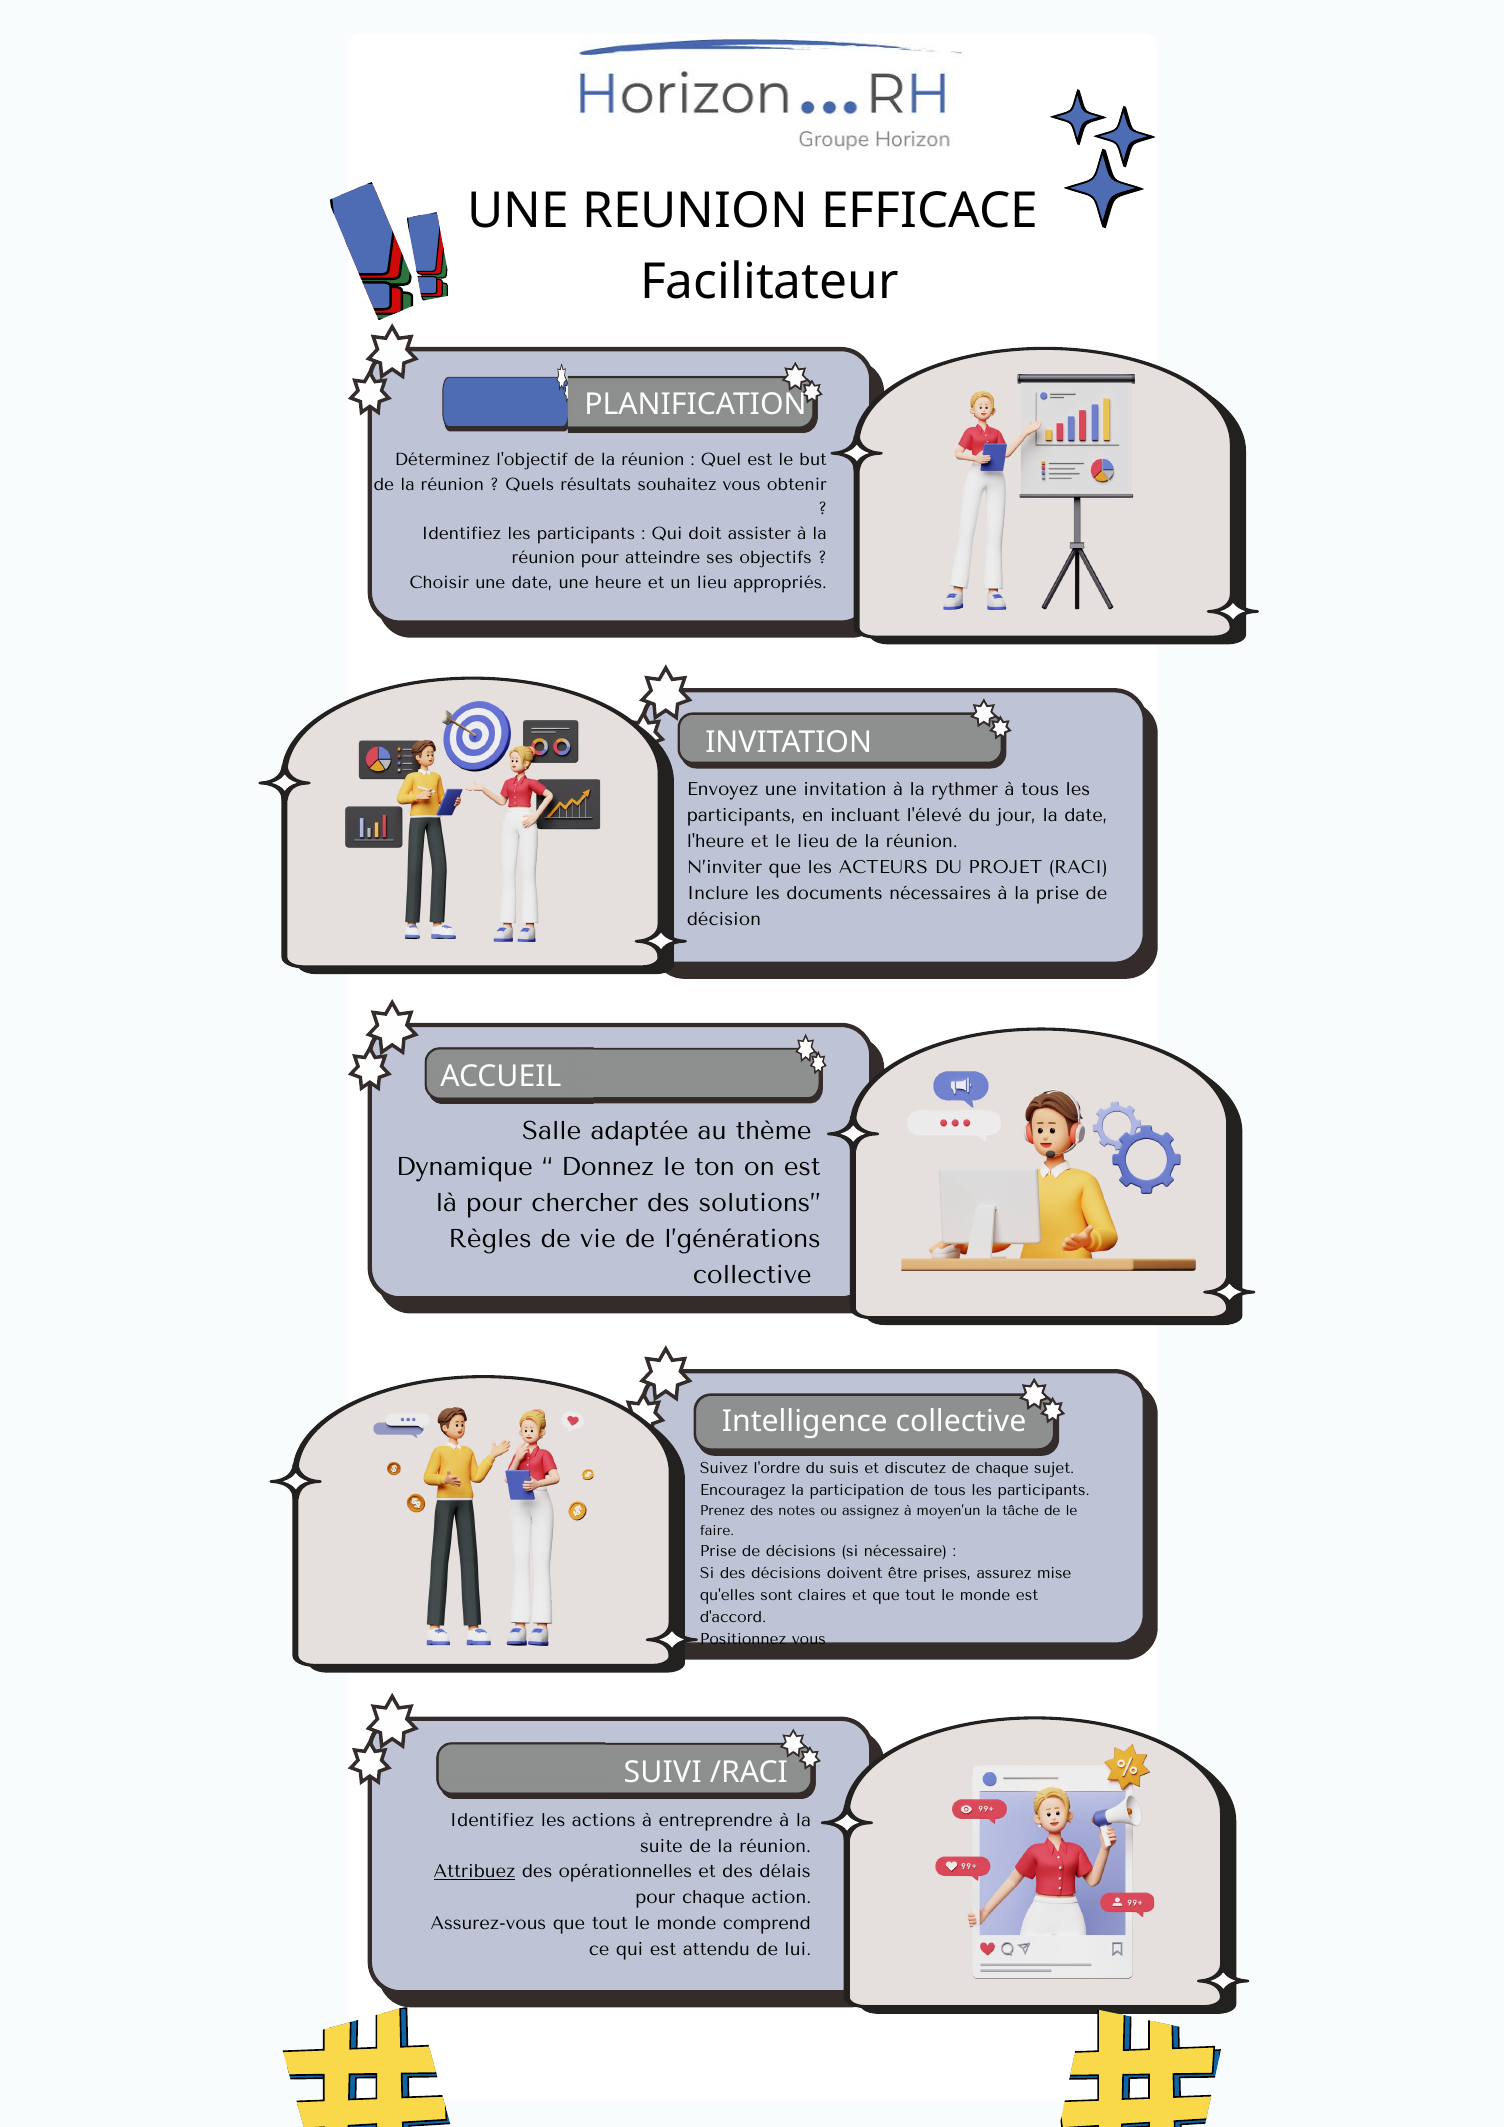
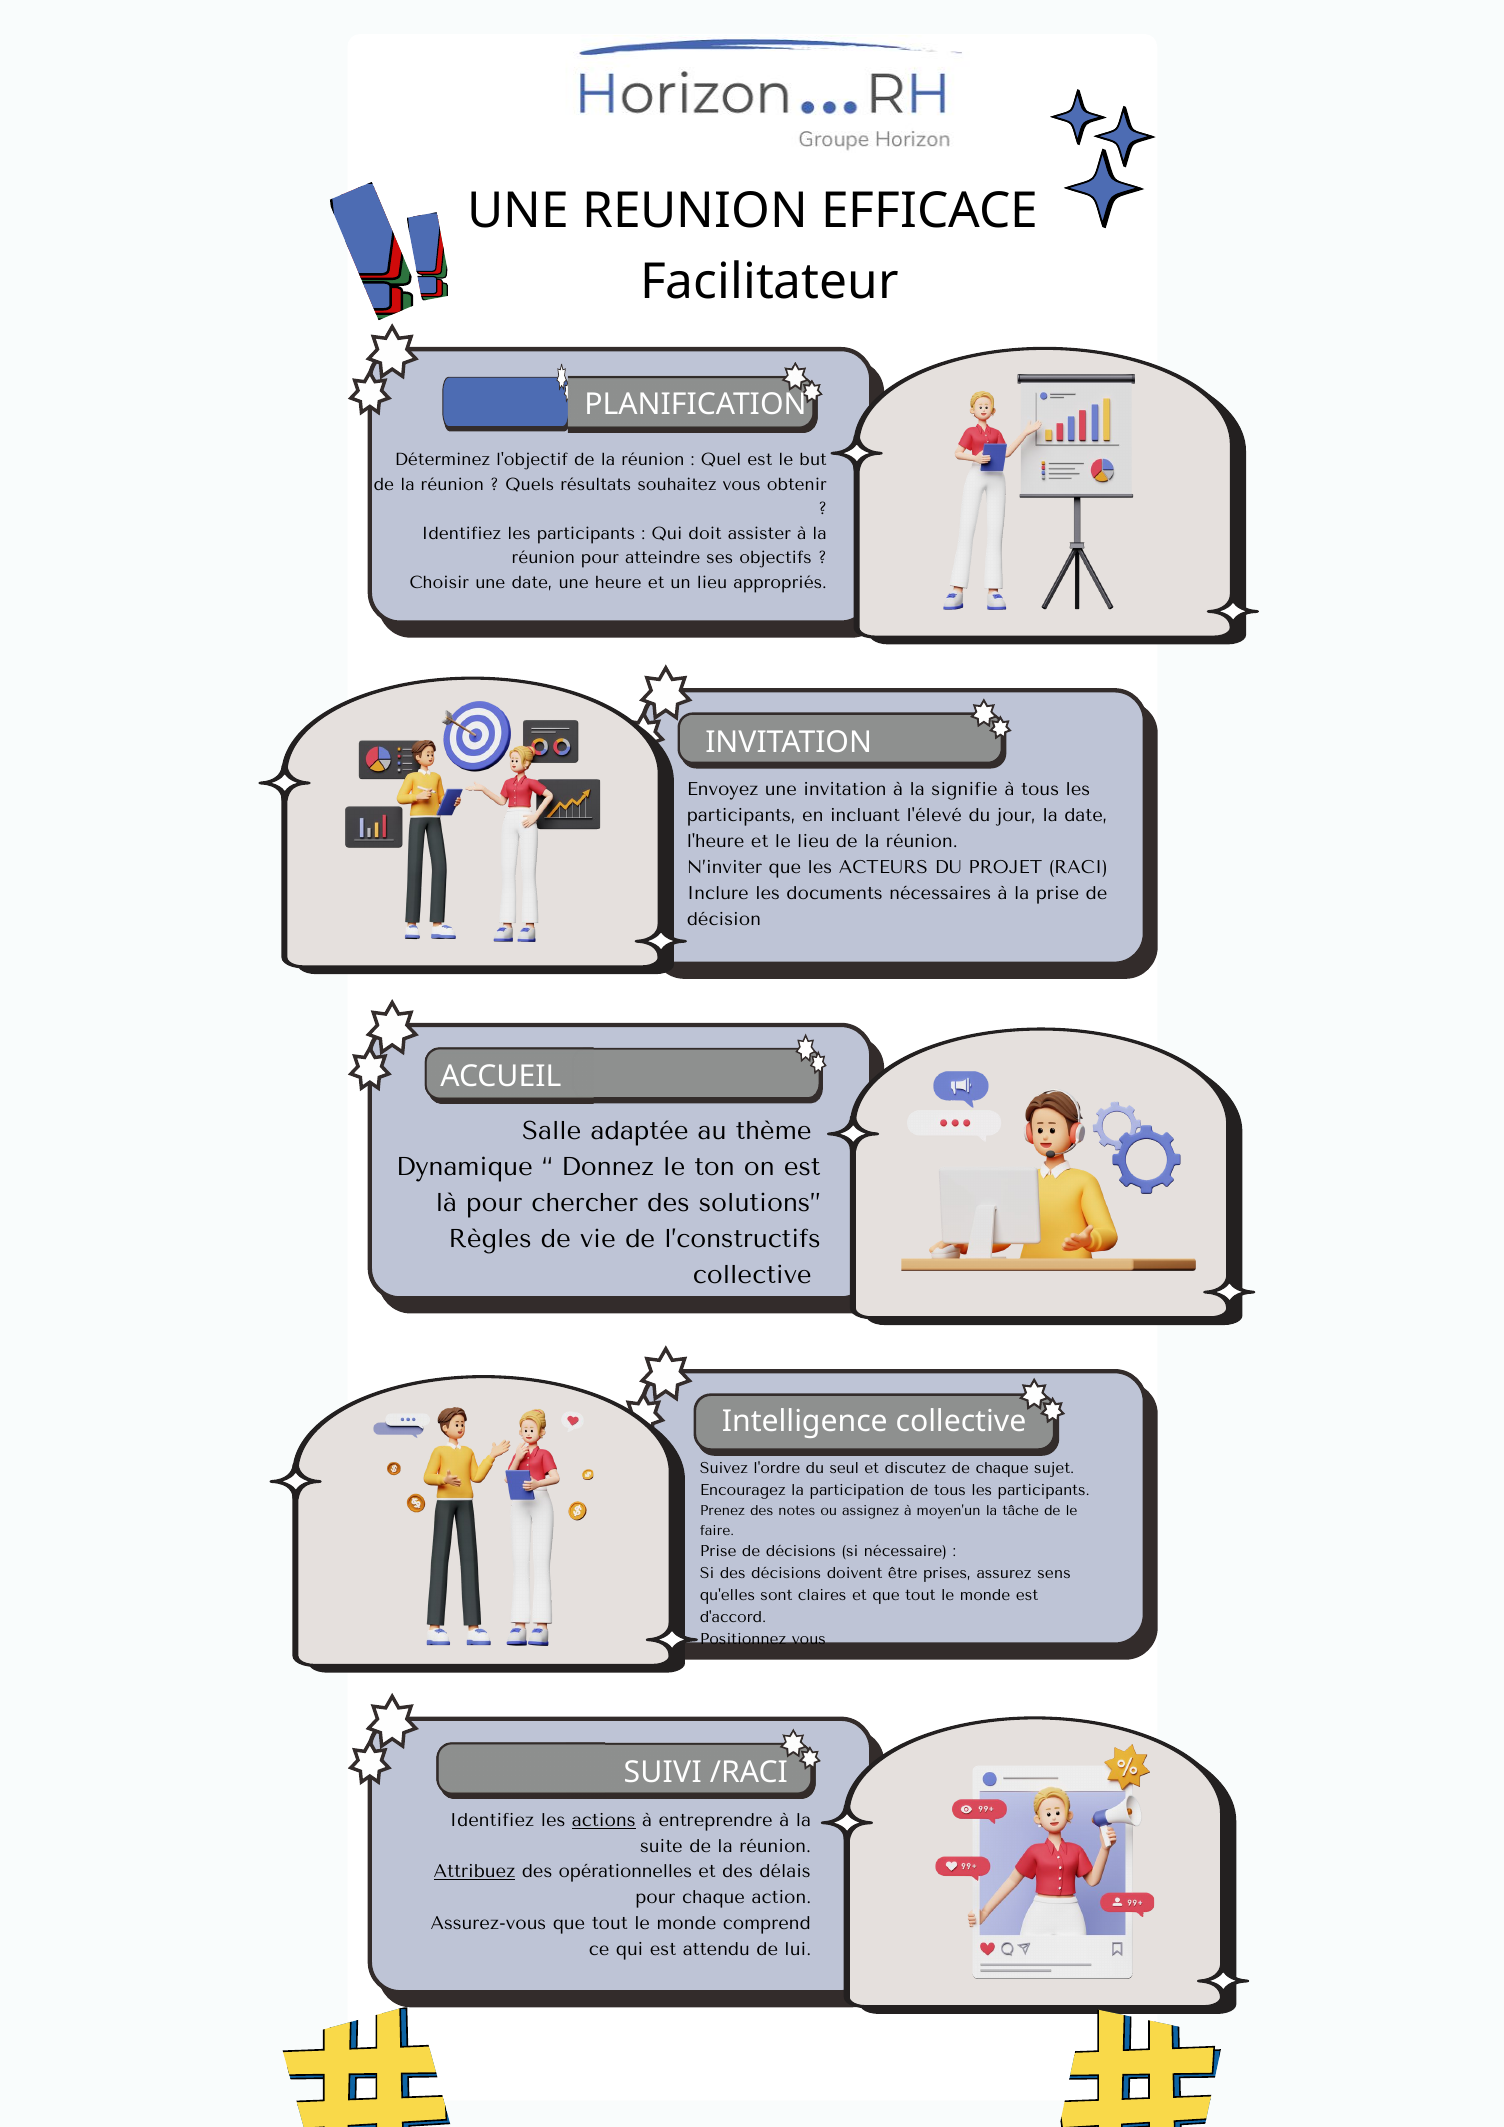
rythmer: rythmer -> signifie
l’générations: l’générations -> l’constructifs
suis: suis -> seul
mise: mise -> sens
actions underline: none -> present
